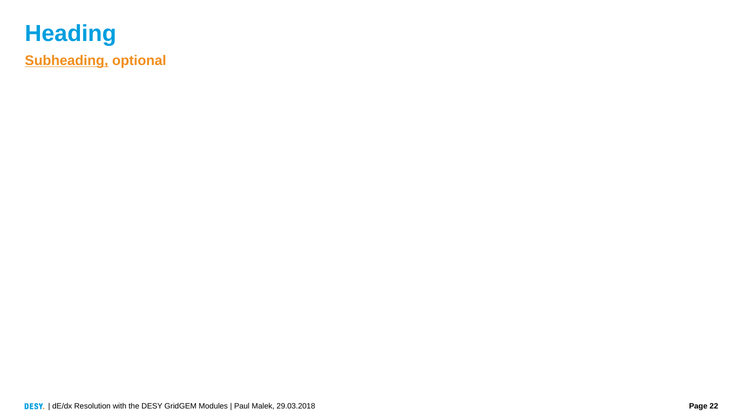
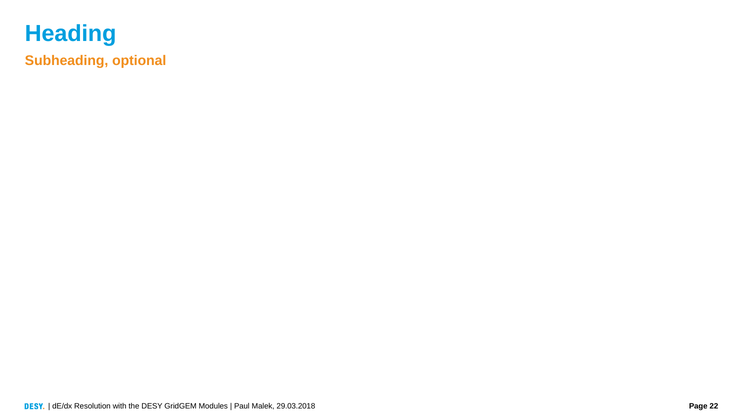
Subheading underline: present -> none
